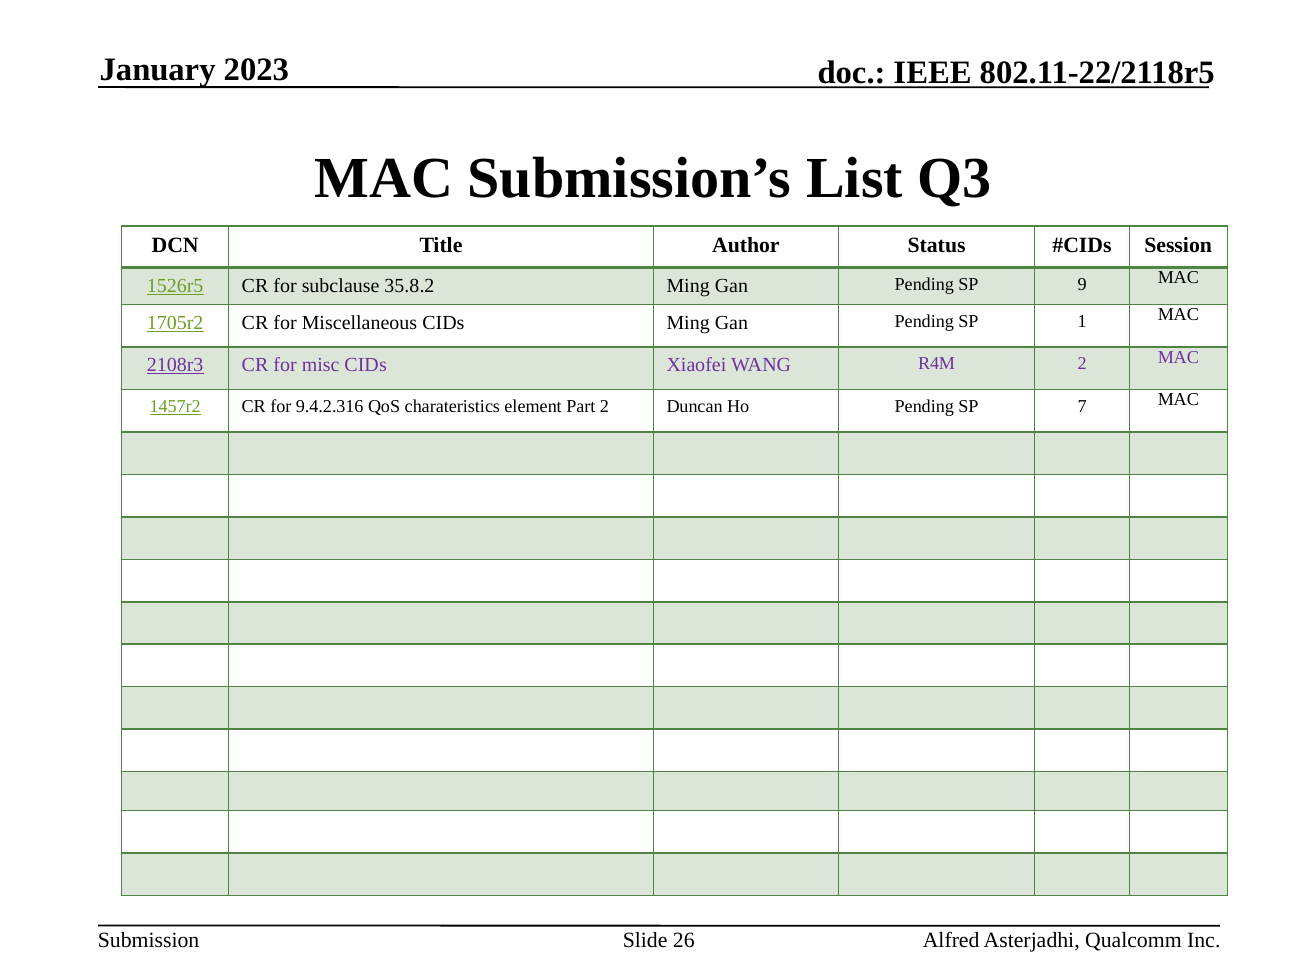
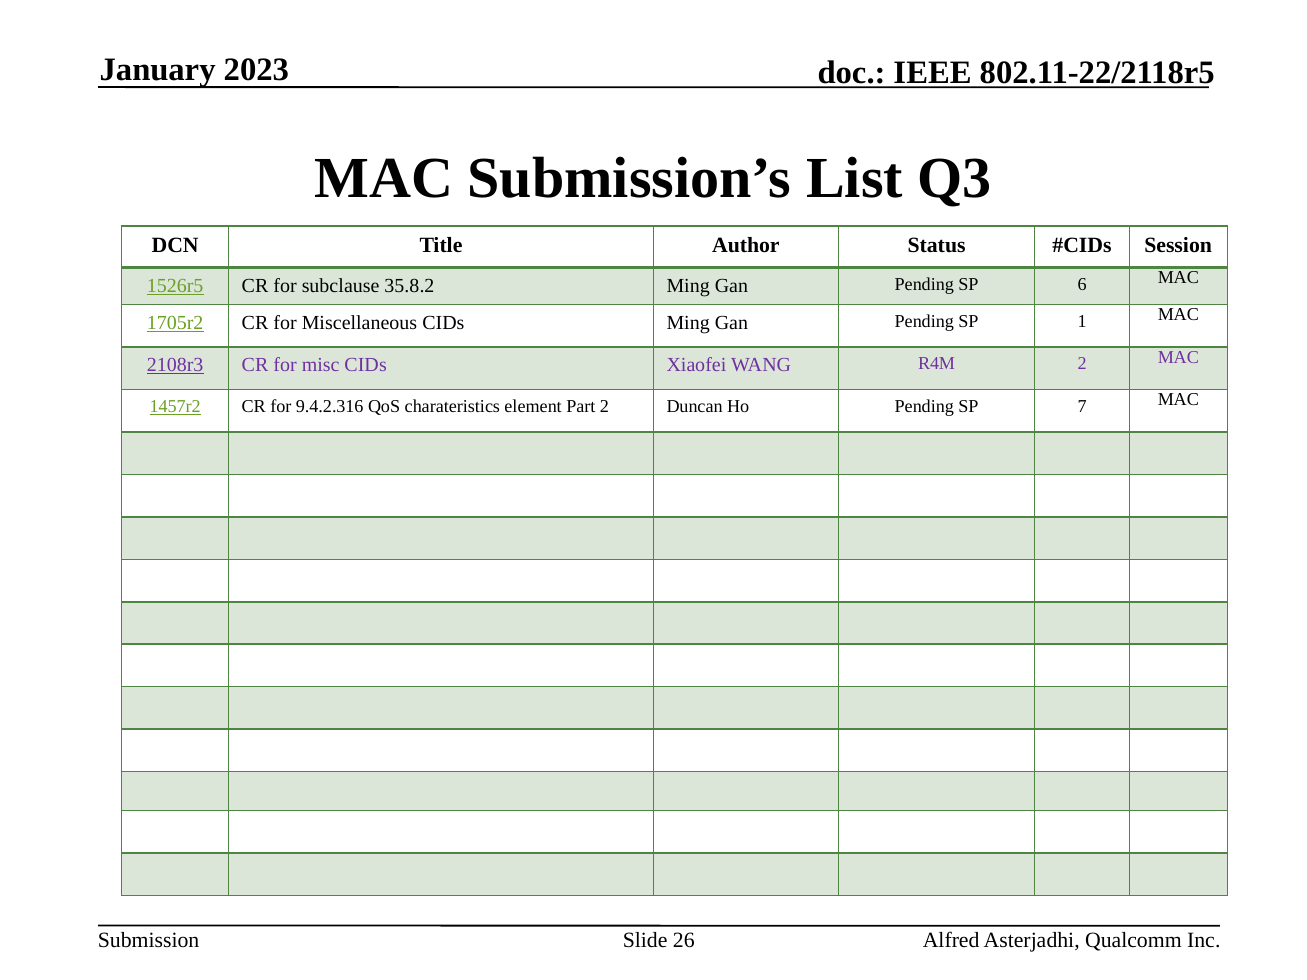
9: 9 -> 6
